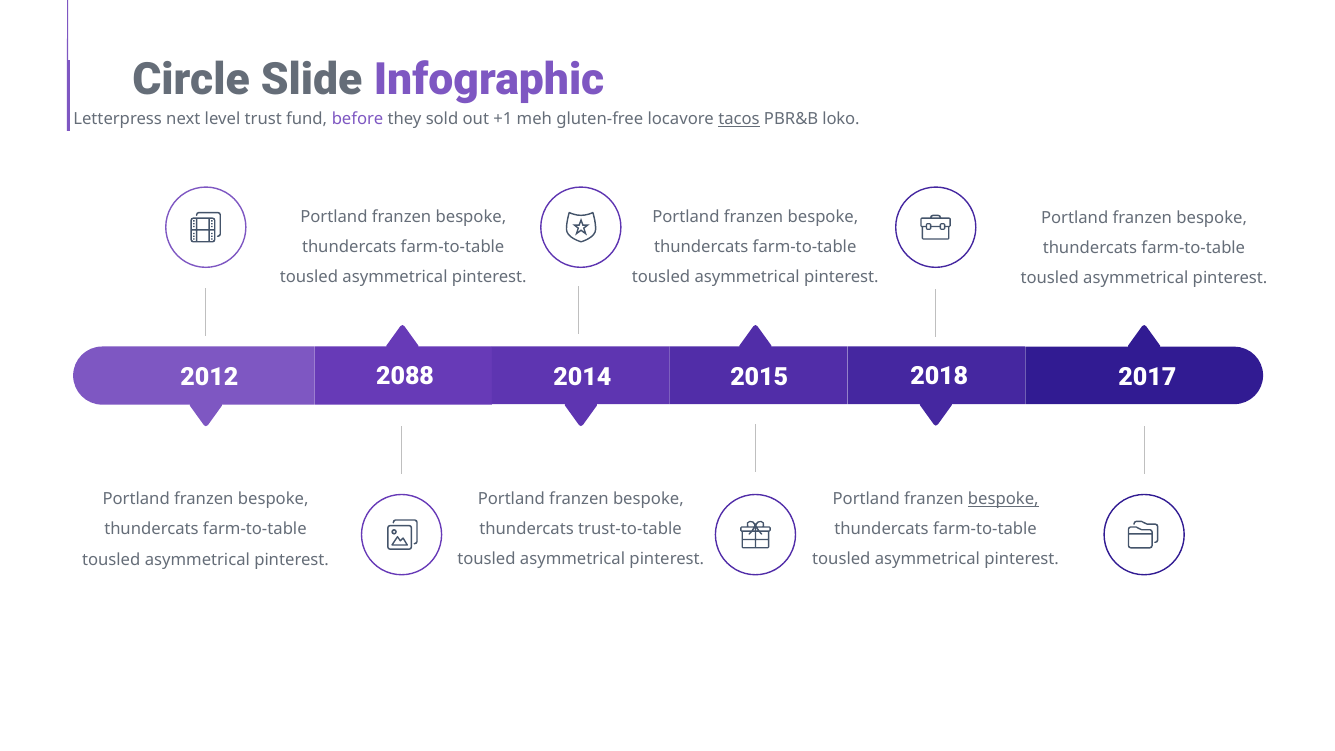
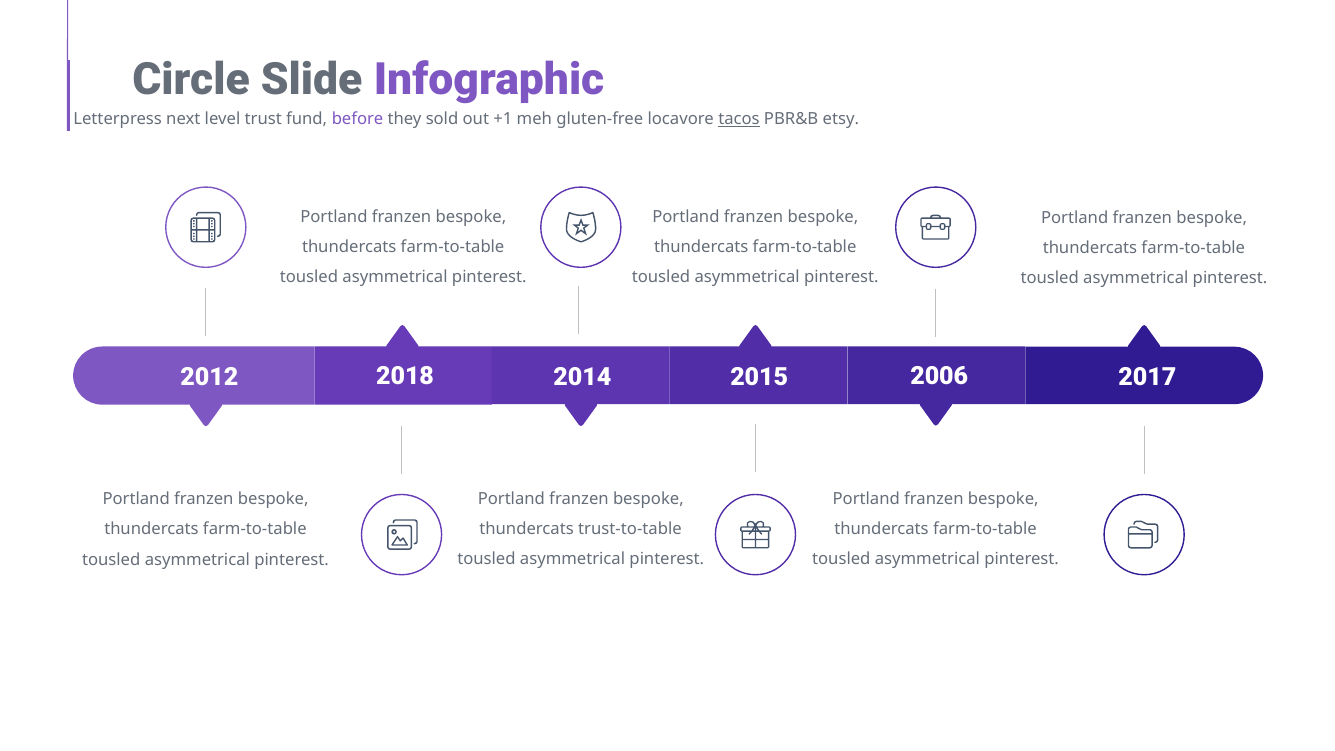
loko: loko -> etsy
2088: 2088 -> 2018
2018: 2018 -> 2006
bespoke at (1003, 499) underline: present -> none
